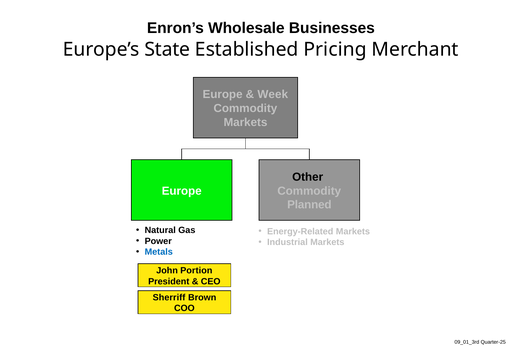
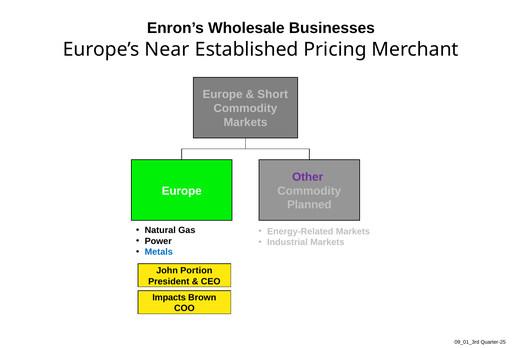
State: State -> Near
Week: Week -> Short
Other colour: black -> purple
Sherriff: Sherriff -> Impacts
